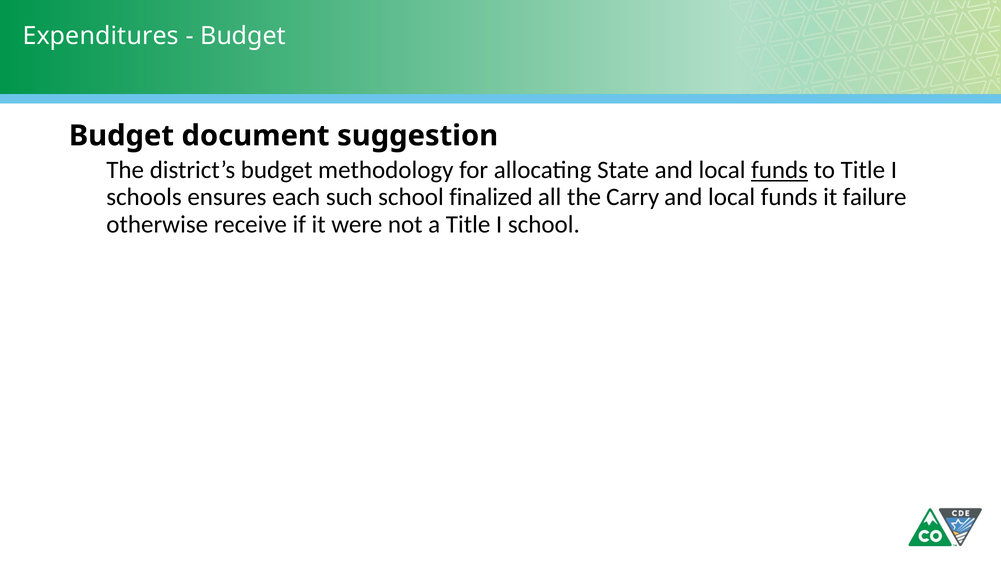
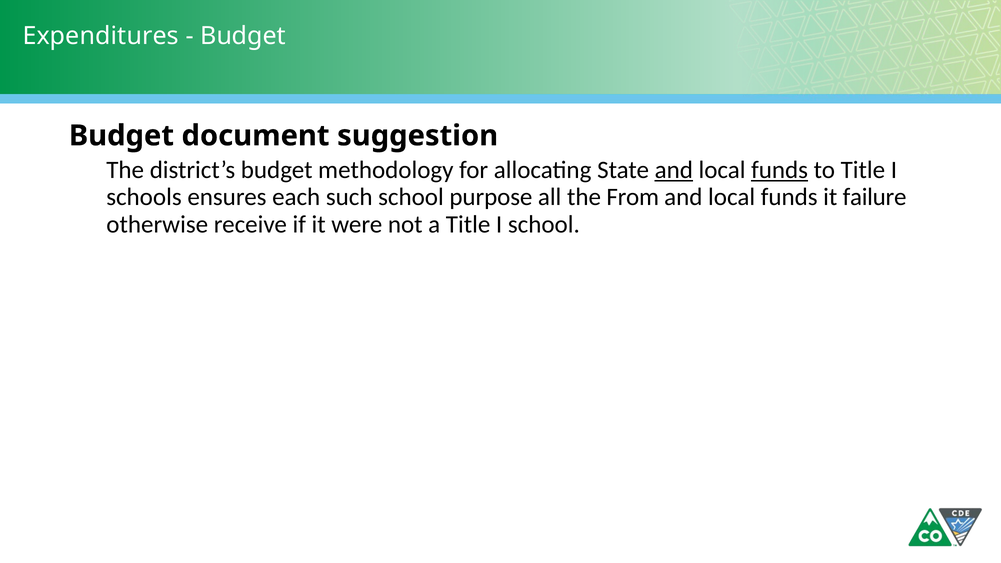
and at (674, 170) underline: none -> present
finalized: finalized -> purpose
Carry: Carry -> From
